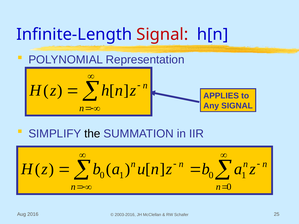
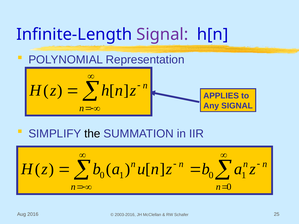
Signal at (162, 35) colour: red -> purple
